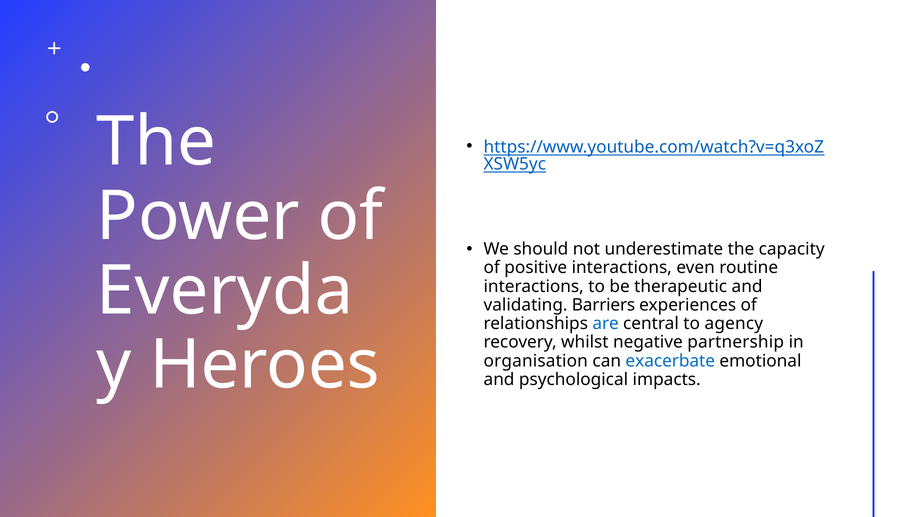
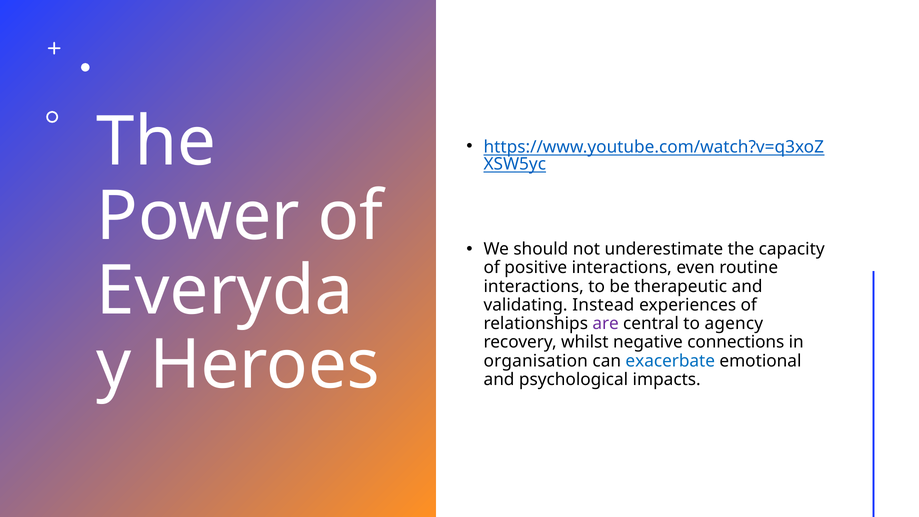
Barriers: Barriers -> Instead
are colour: blue -> purple
partnership: partnership -> connections
